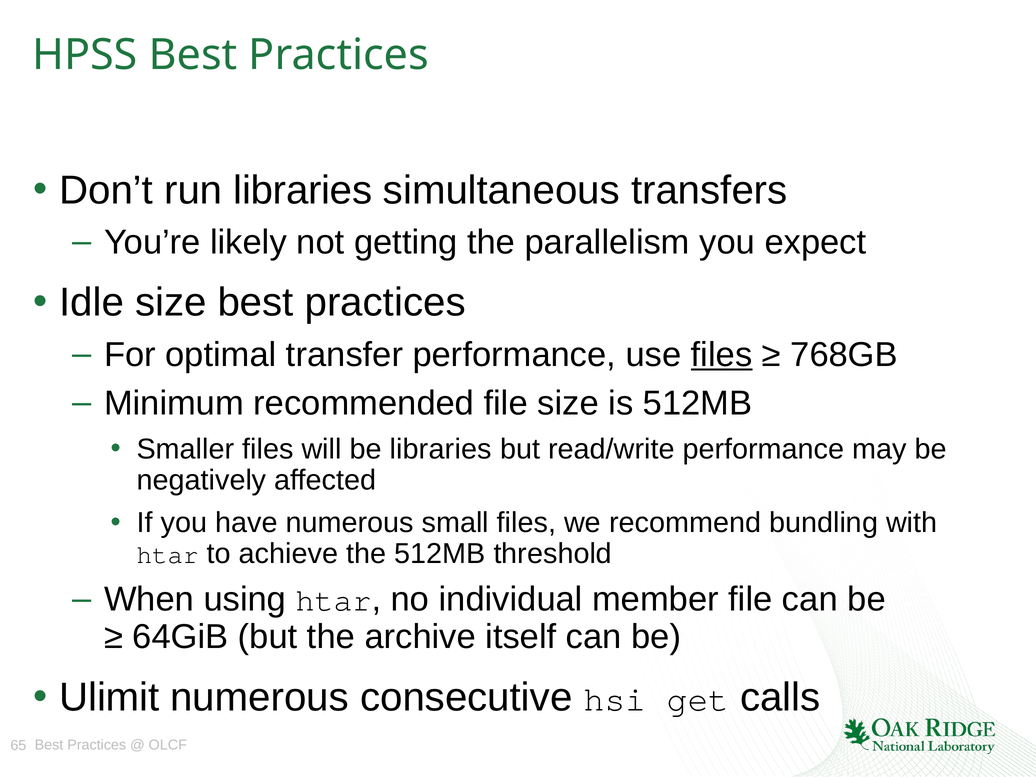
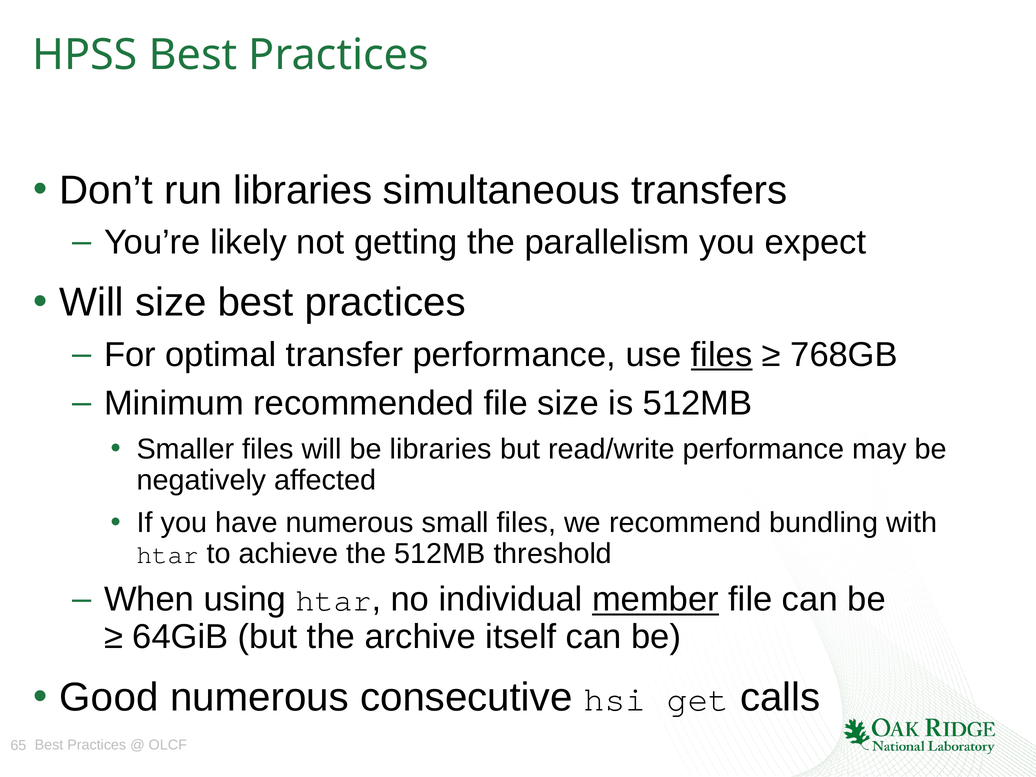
Idle at (92, 303): Idle -> Will
member underline: none -> present
Ulimit: Ulimit -> Good
